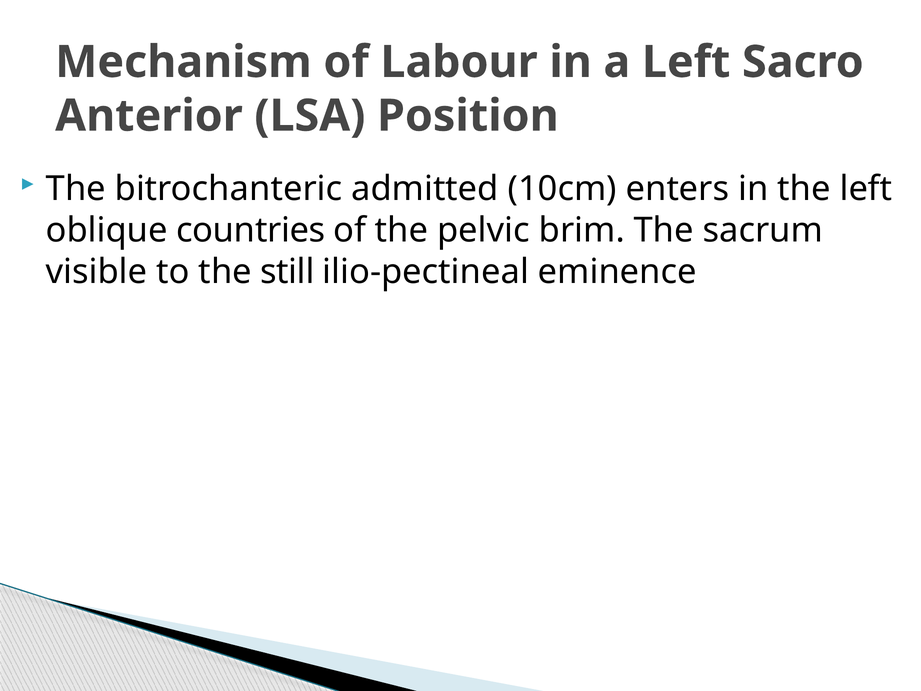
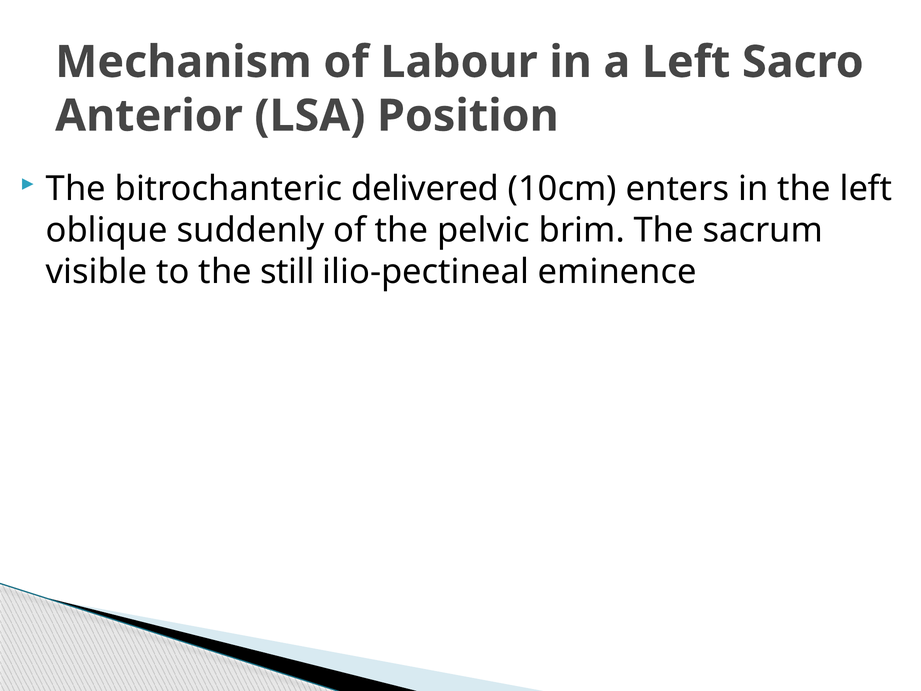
admitted: admitted -> delivered
countries: countries -> suddenly
